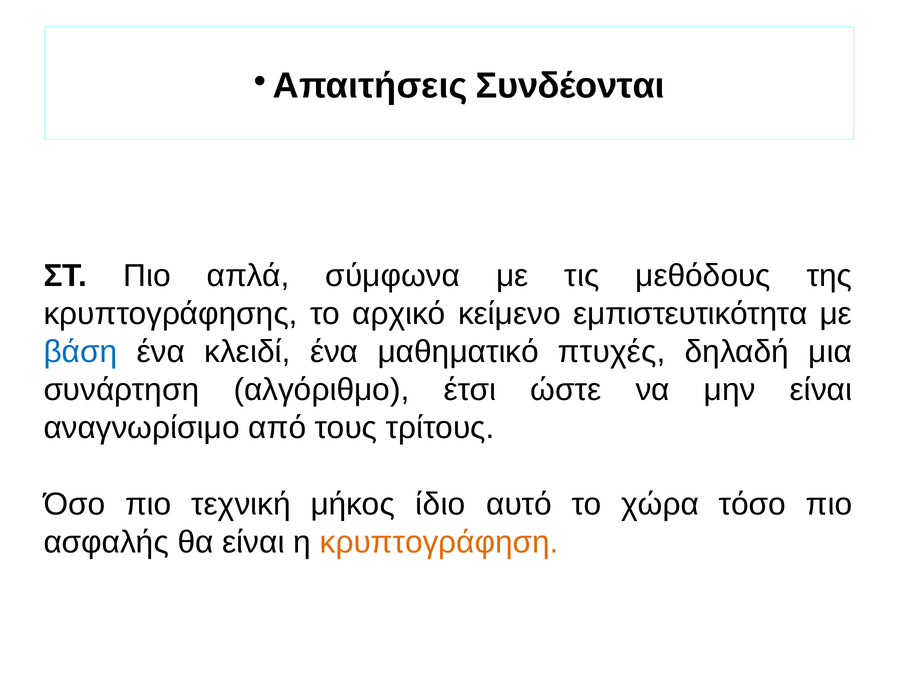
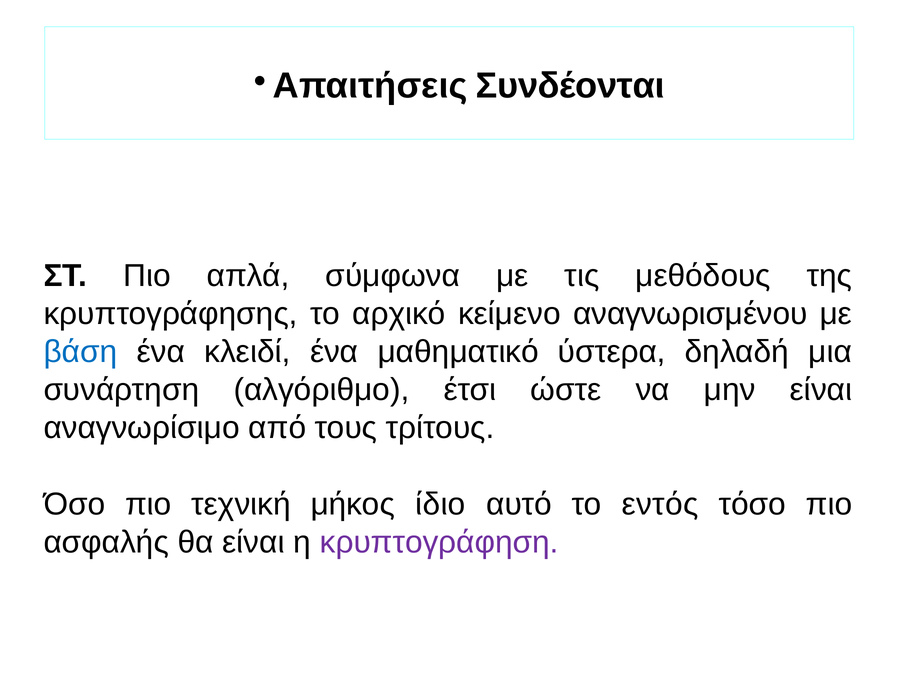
εμπιστευτικότητα: εμπιστευτικότητα -> αναγνωρισμένου
πτυχές: πτυχές -> ύστερα
χώρα: χώρα -> εντός
κρυπτογράφηση colour: orange -> purple
